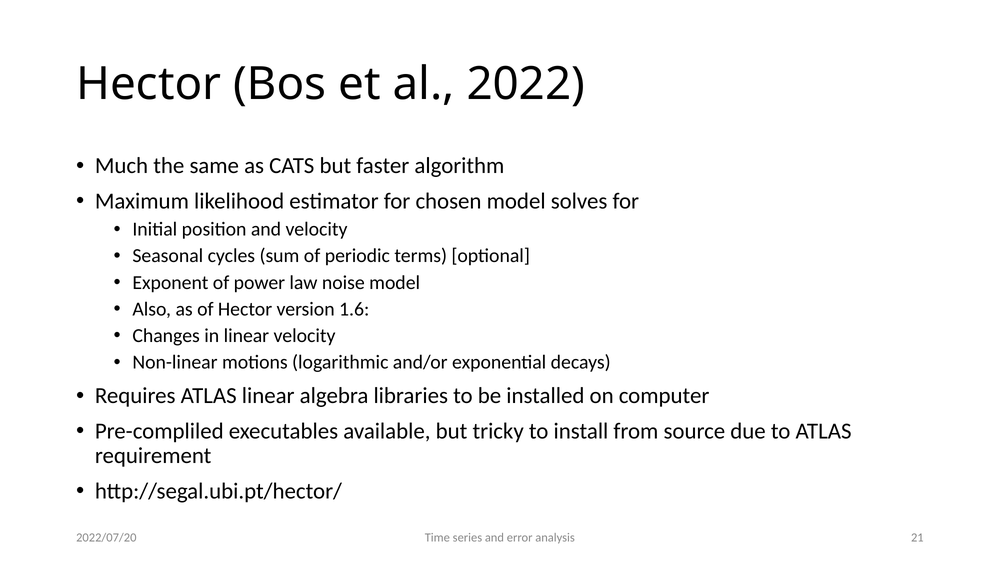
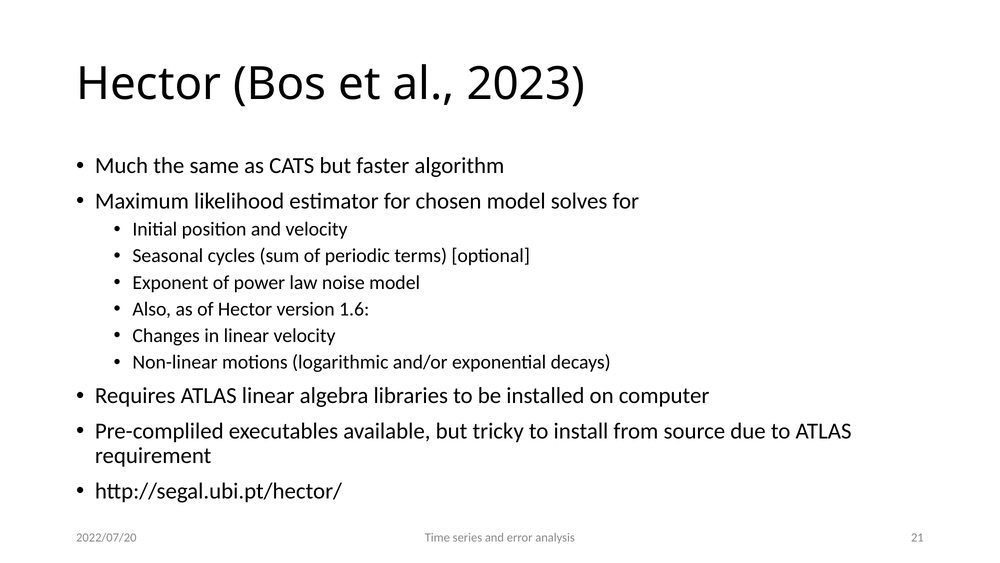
2022: 2022 -> 2023
